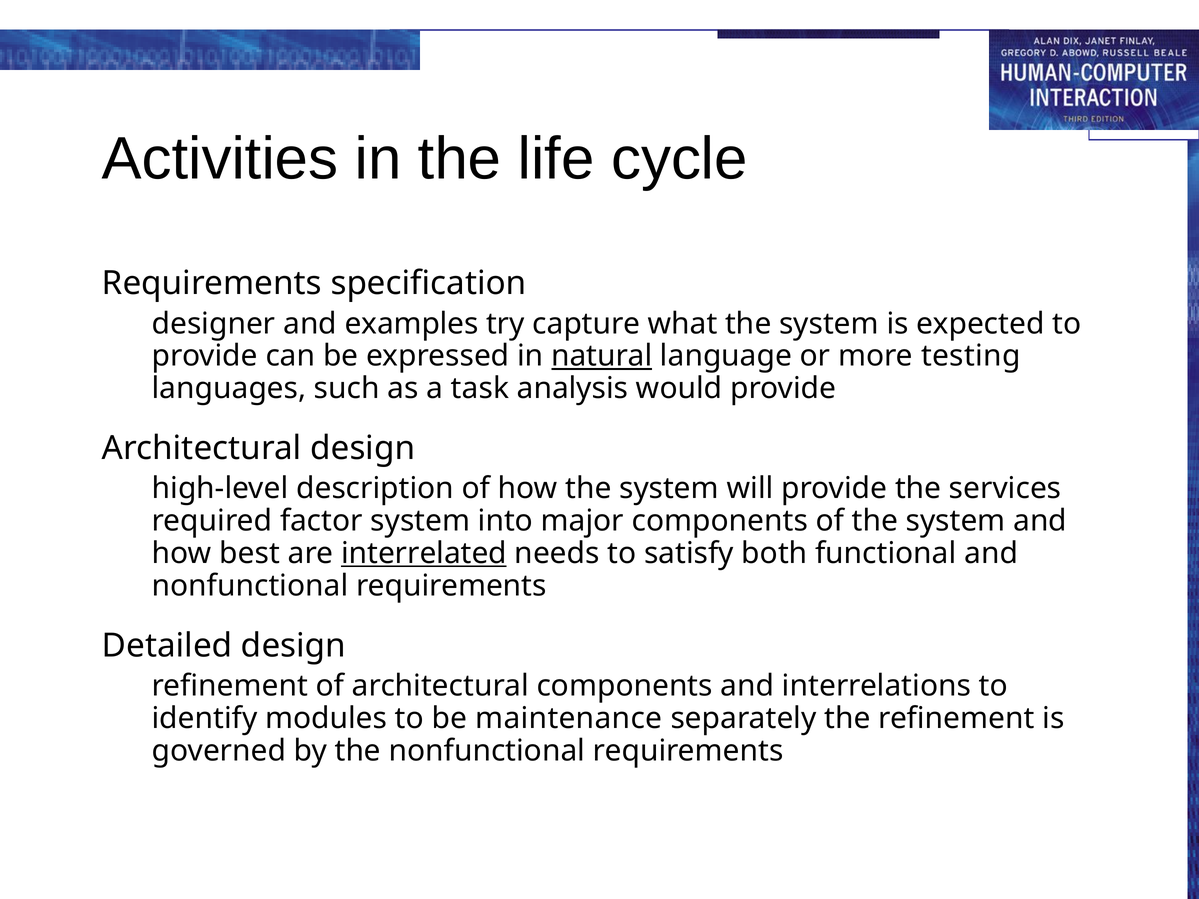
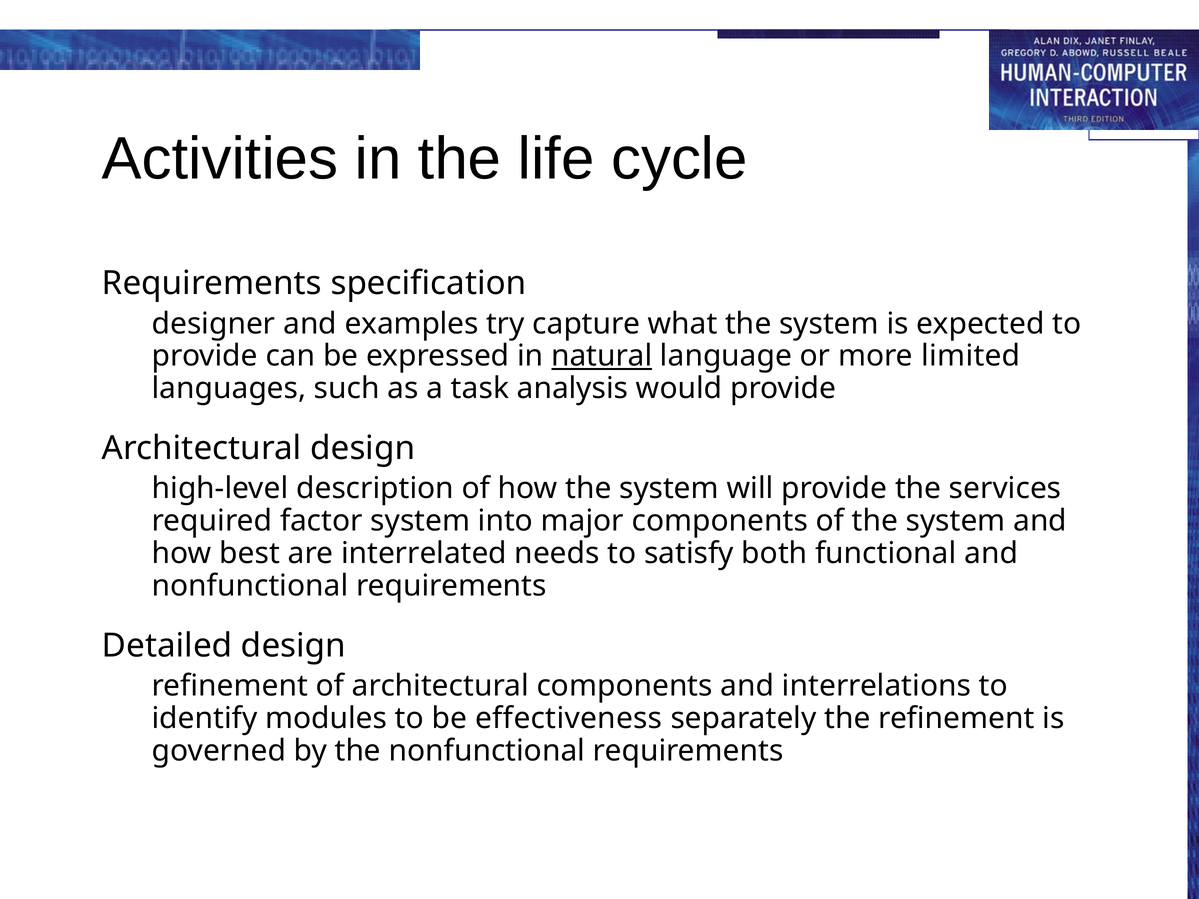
testing: testing -> limited
interrelated underline: present -> none
maintenance: maintenance -> effectiveness
